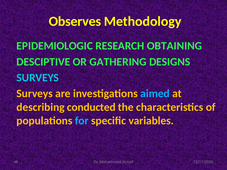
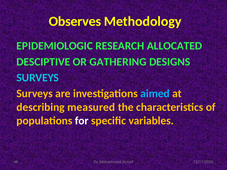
OBTAINING: OBTAINING -> ALLOCATED
conducted: conducted -> measured
for colour: light blue -> white
